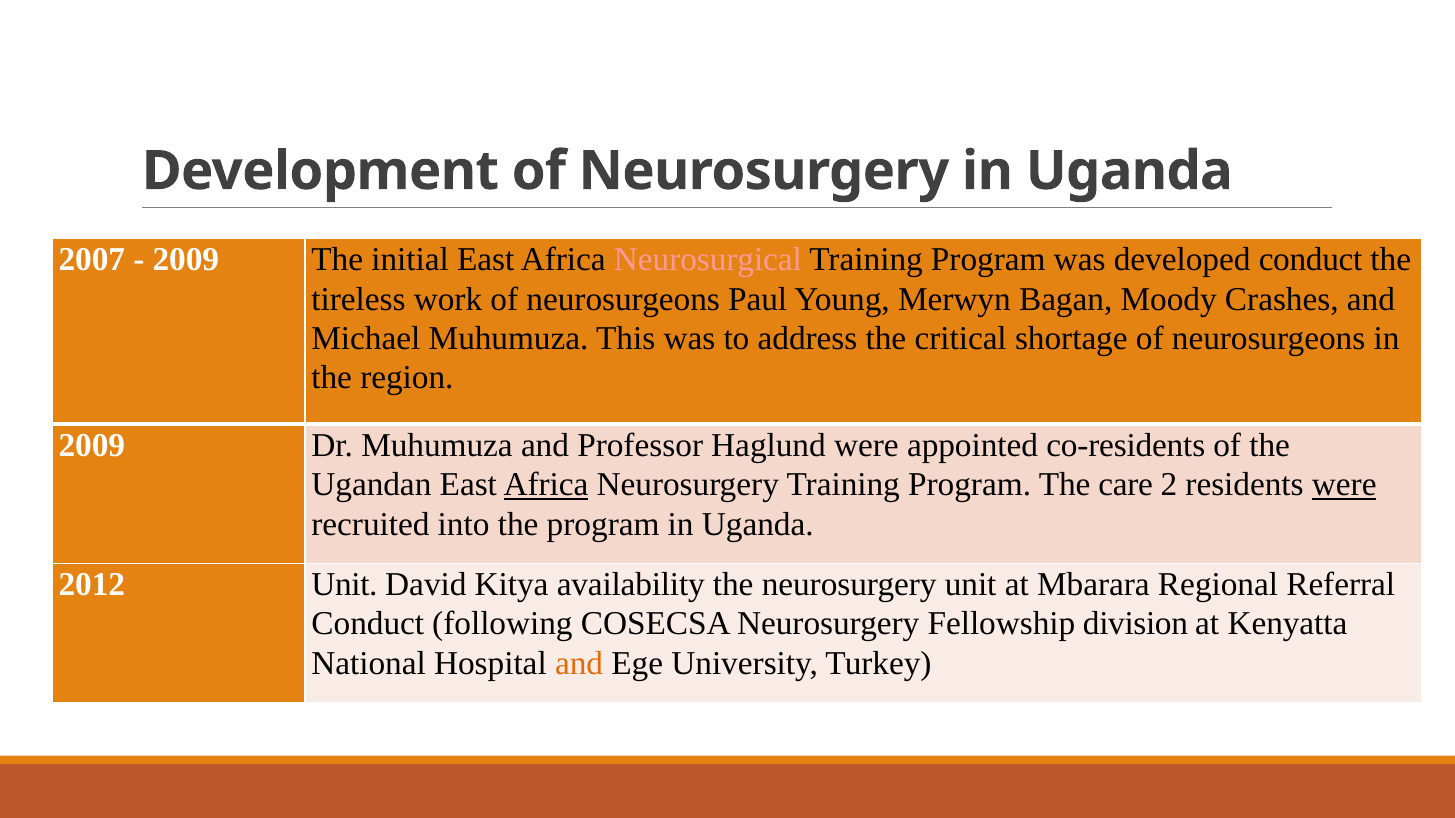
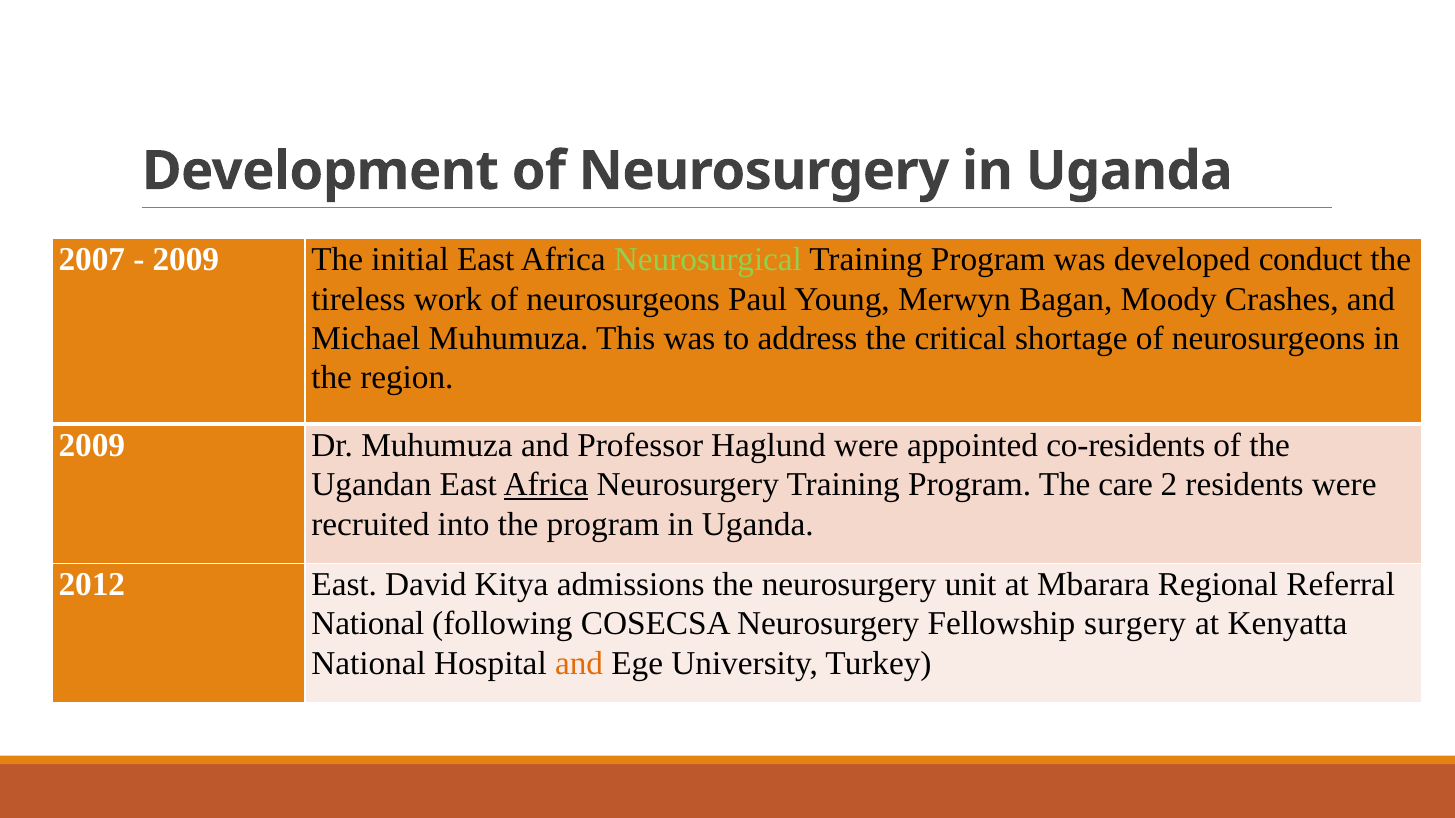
Neurosurgical colour: pink -> light green
were at (1344, 485) underline: present -> none
2012 Unit: Unit -> East
availability: availability -> admissions
Conduct at (368, 624): Conduct -> National
division: division -> surgery
